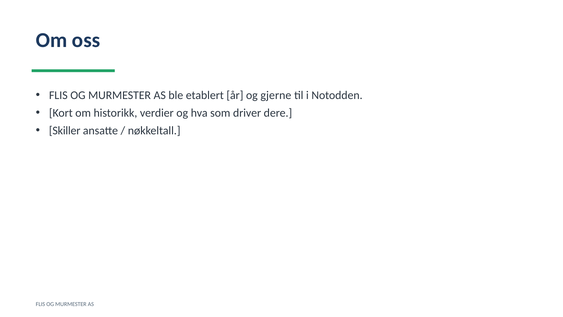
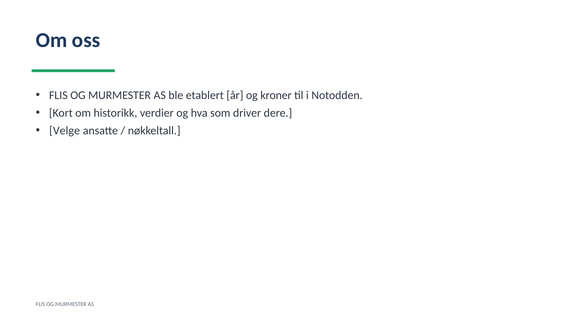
gjerne: gjerne -> kroner
Skiller: Skiller -> Velge
